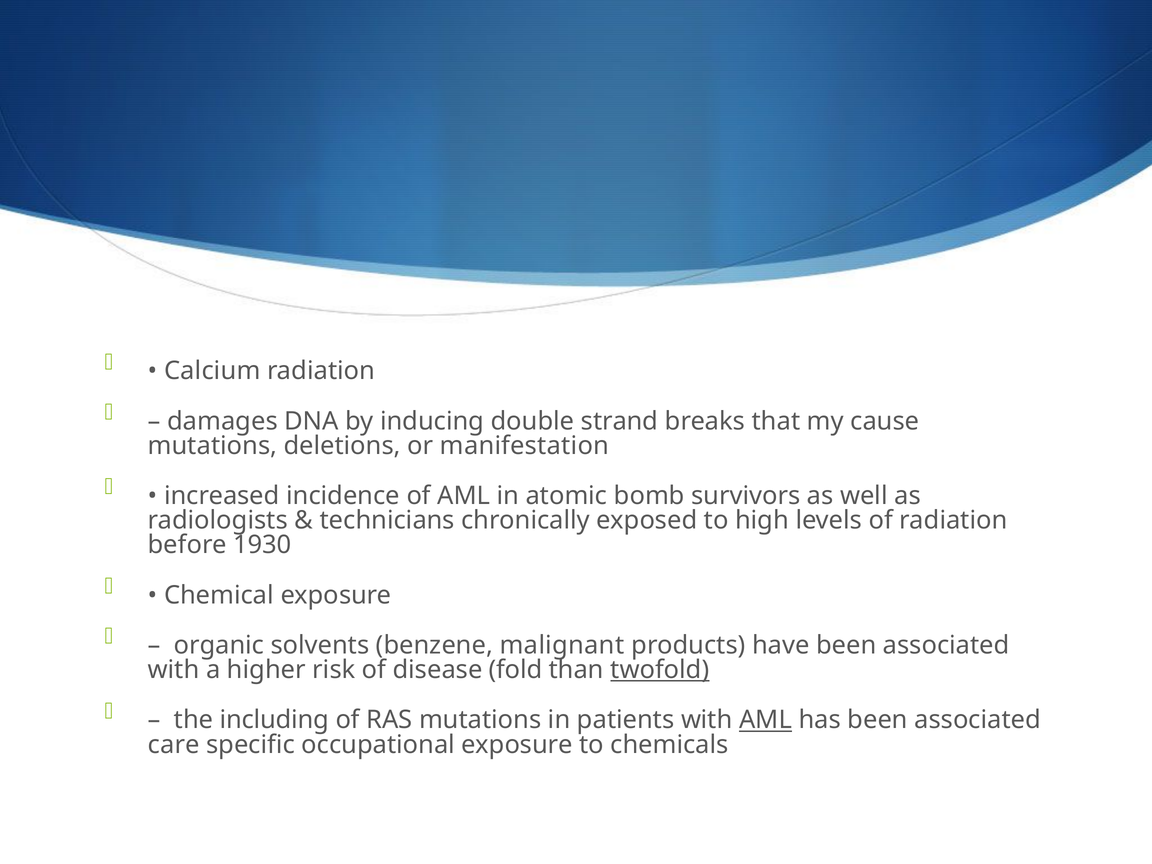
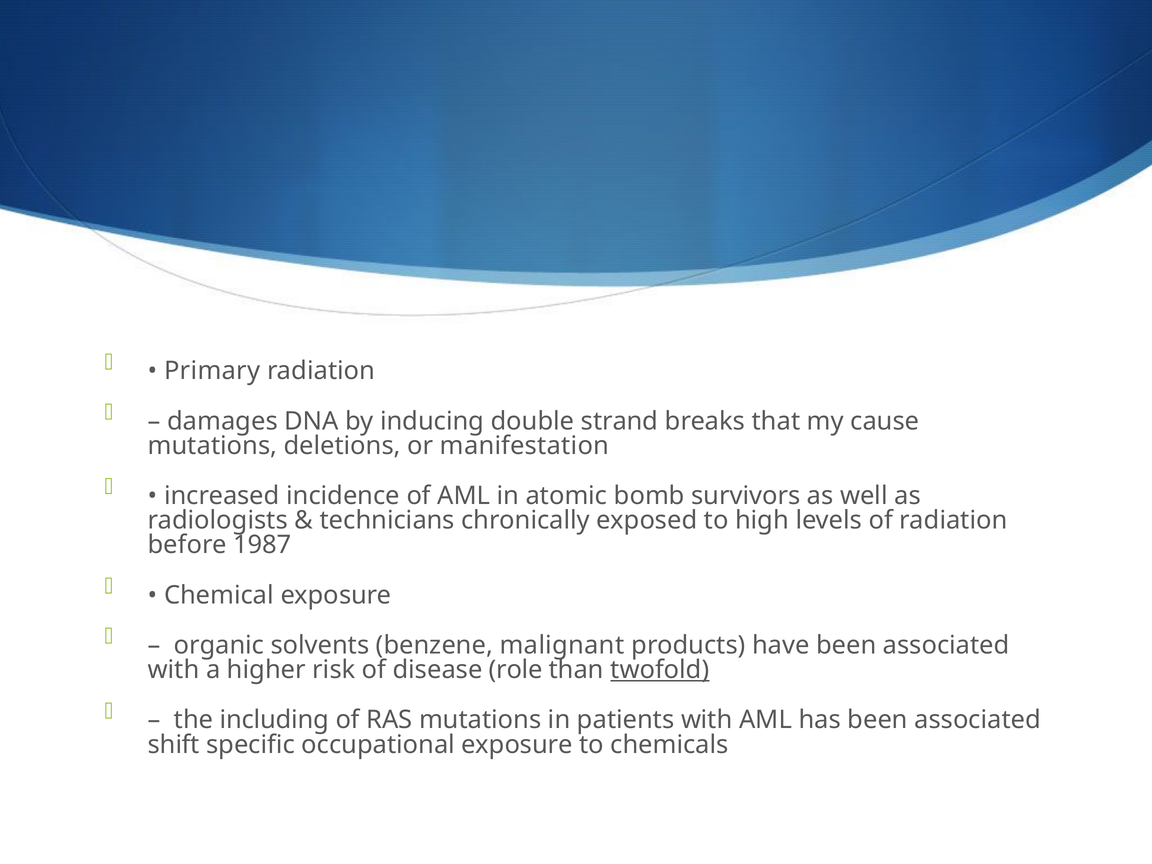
Calcium: Calcium -> Primary
1930: 1930 -> 1987
fold: fold -> role
AML at (766, 720) underline: present -> none
care: care -> shift
